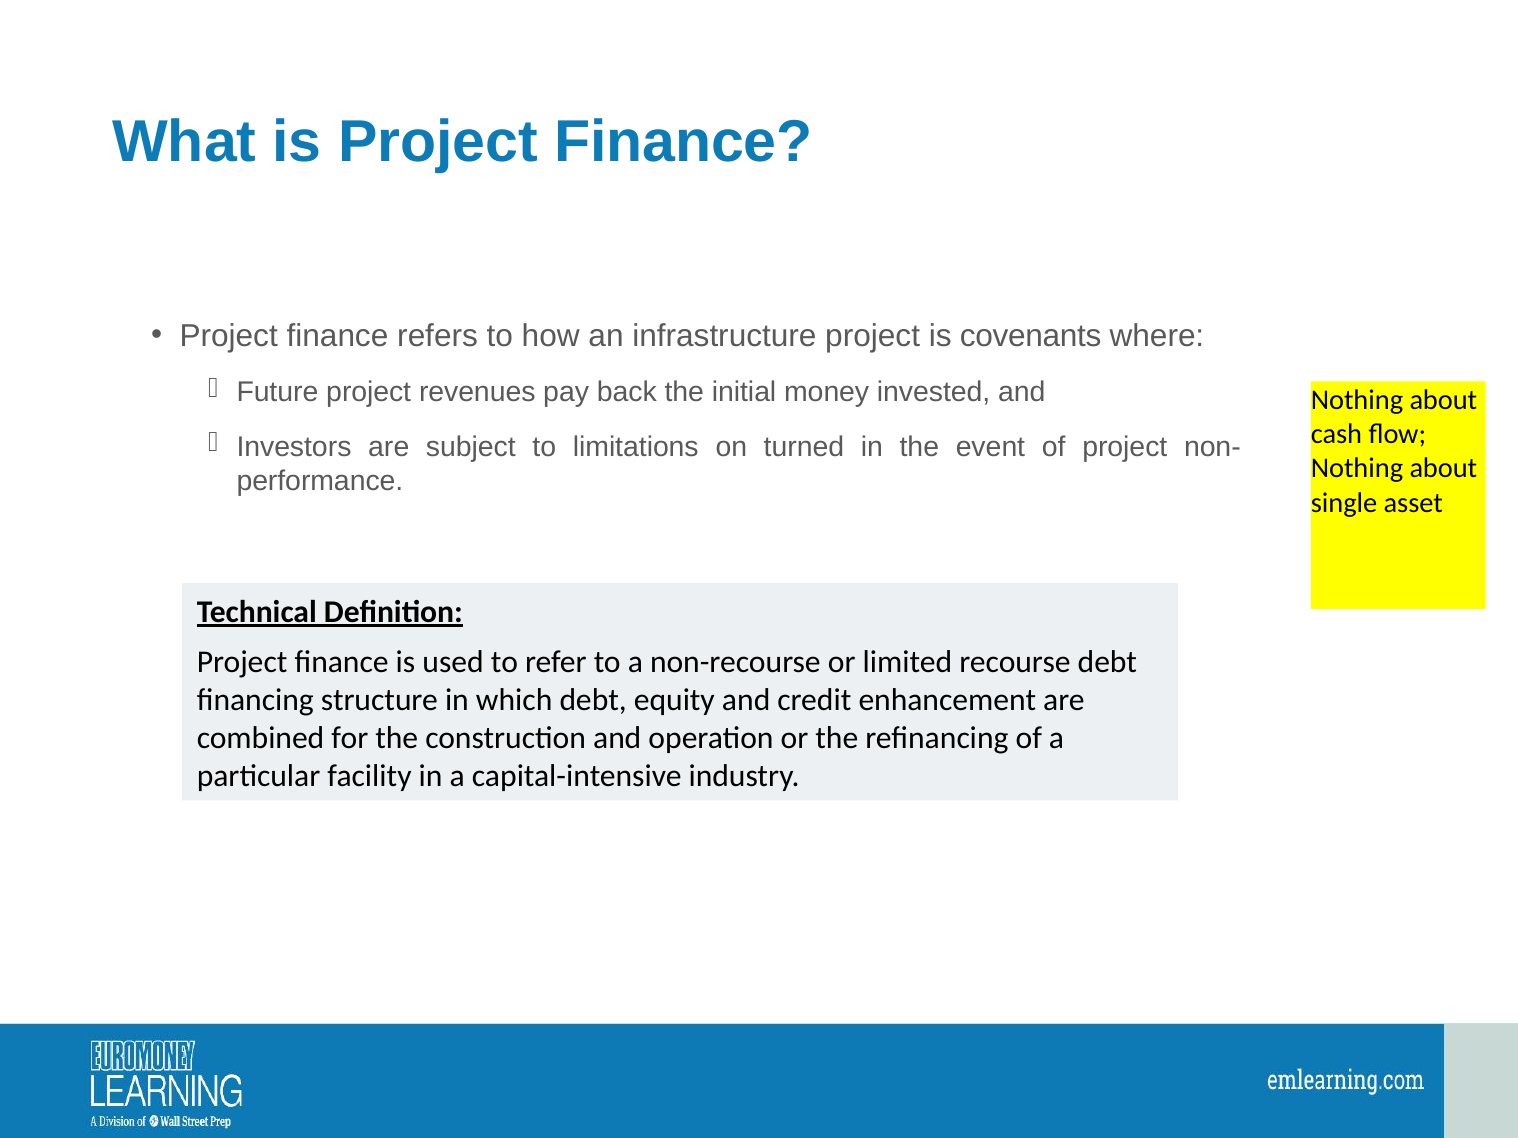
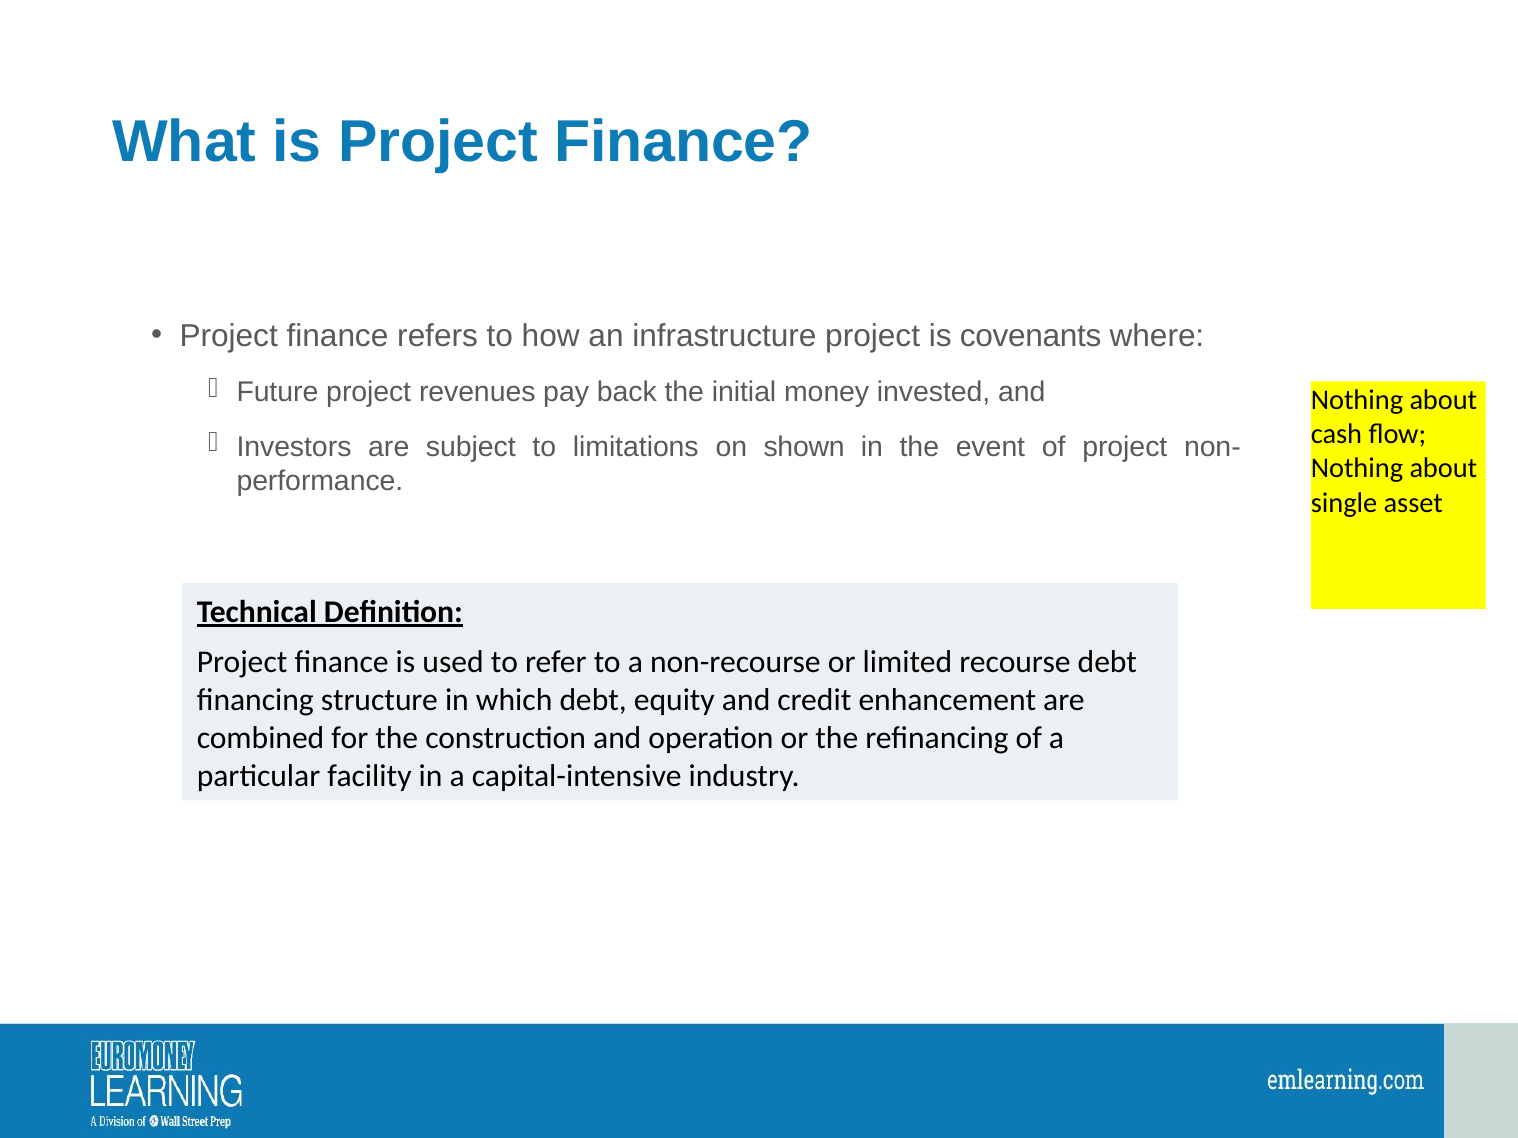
turned: turned -> shown
